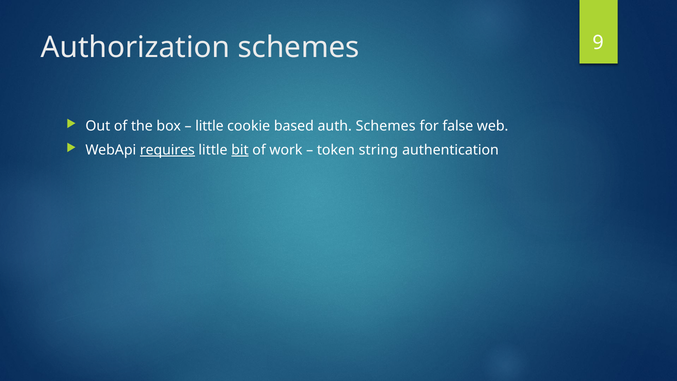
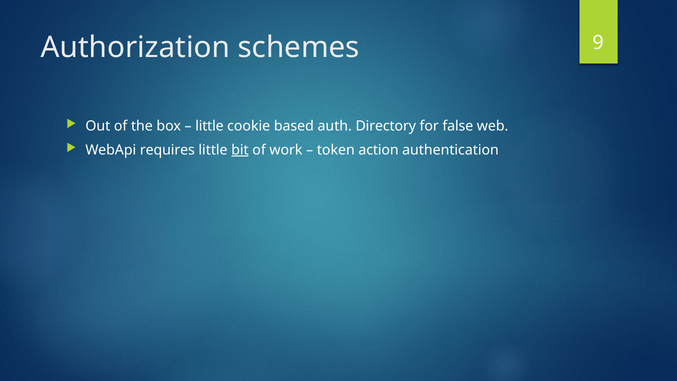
auth Schemes: Schemes -> Directory
requires underline: present -> none
string: string -> action
